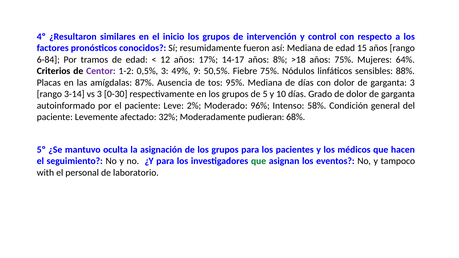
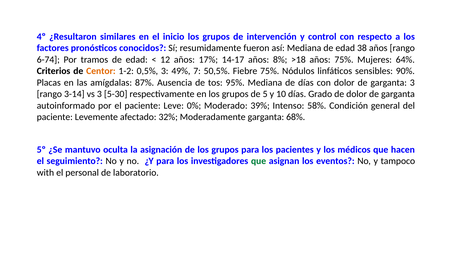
15: 15 -> 38
6-84: 6-84 -> 6-74
Centor colour: purple -> orange
9: 9 -> 7
88%: 88% -> 90%
0-30: 0-30 -> 5-30
2%: 2% -> 0%
96%: 96% -> 39%
Moderadamente pudieran: pudieran -> garganta
